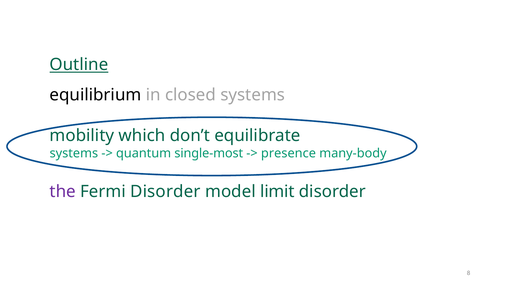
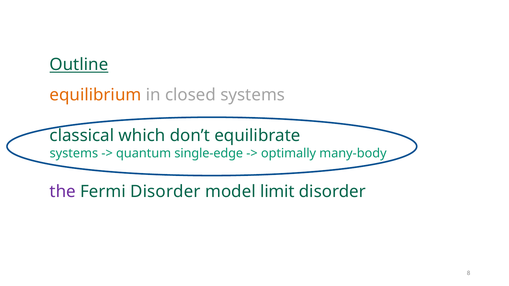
equilibrium colour: black -> orange
mobility: mobility -> classical
single-most: single-most -> single-edge
presence: presence -> optimally
